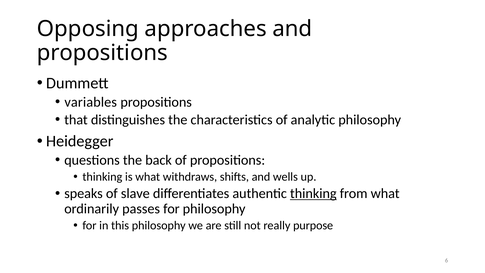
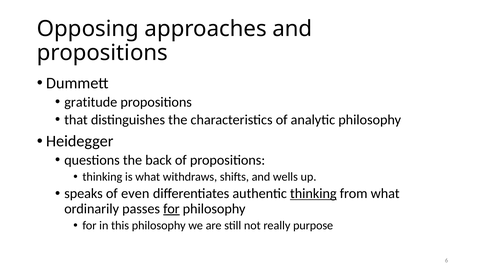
variables: variables -> gratitude
slave: slave -> even
for at (171, 209) underline: none -> present
